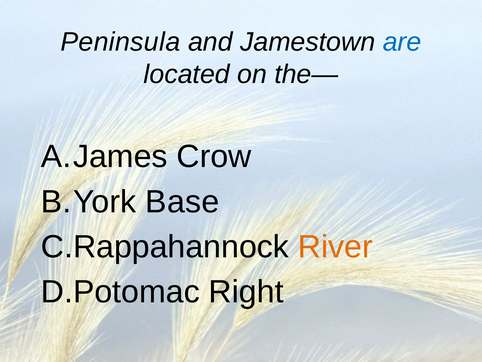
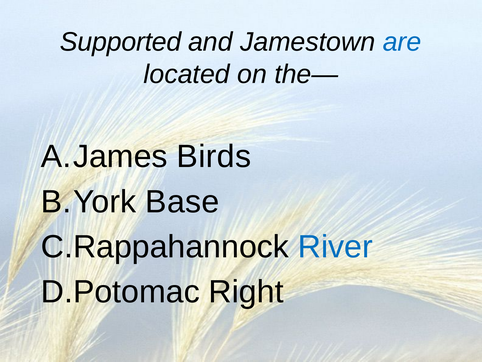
Peninsula: Peninsula -> Supported
Crow: Crow -> Birds
River colour: orange -> blue
